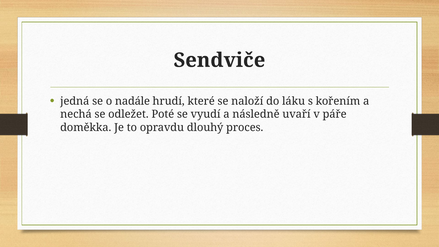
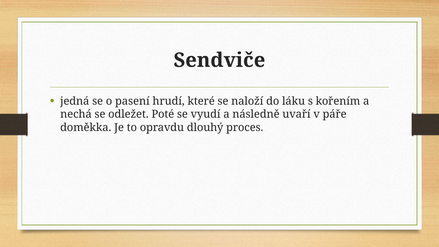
nadále: nadále -> pasení
